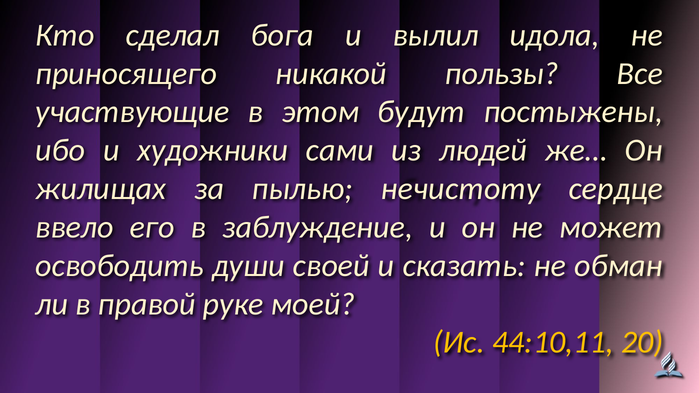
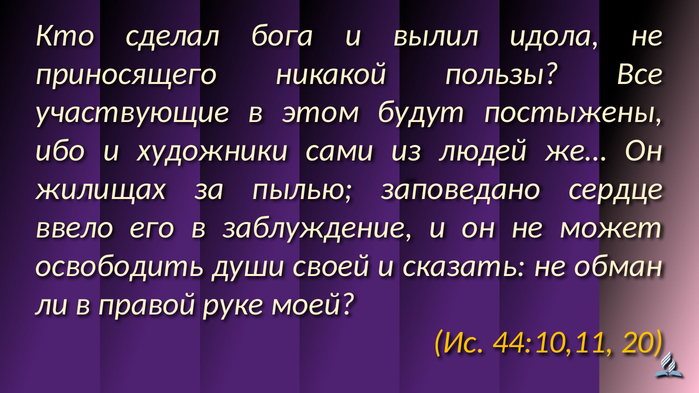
нечистоту: нечистоту -> заповедано
